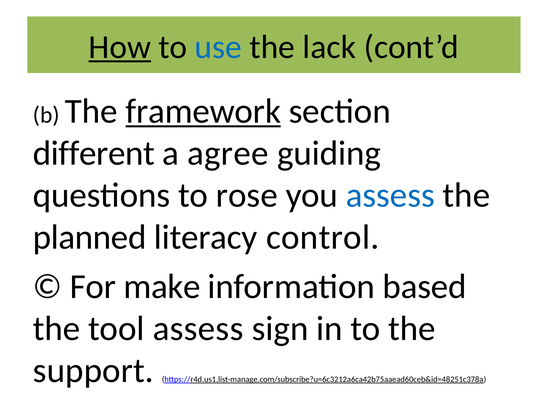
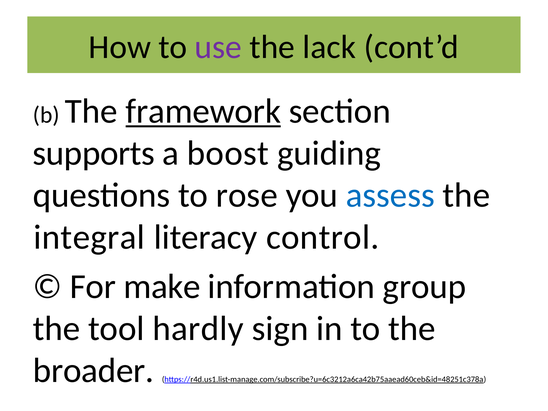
How underline: present -> none
use colour: blue -> purple
different: different -> supports
agree: agree -> boost
planned: planned -> integral
based: based -> group
tool assess: assess -> hardly
support: support -> broader
